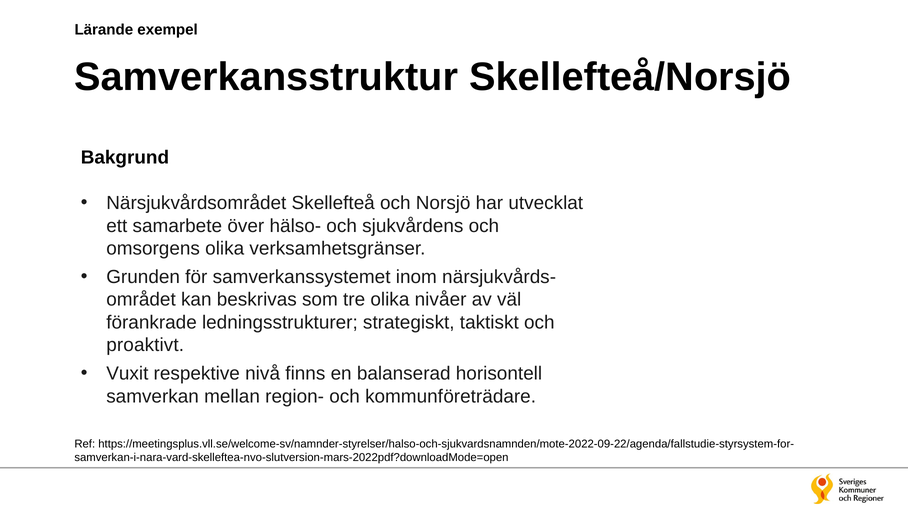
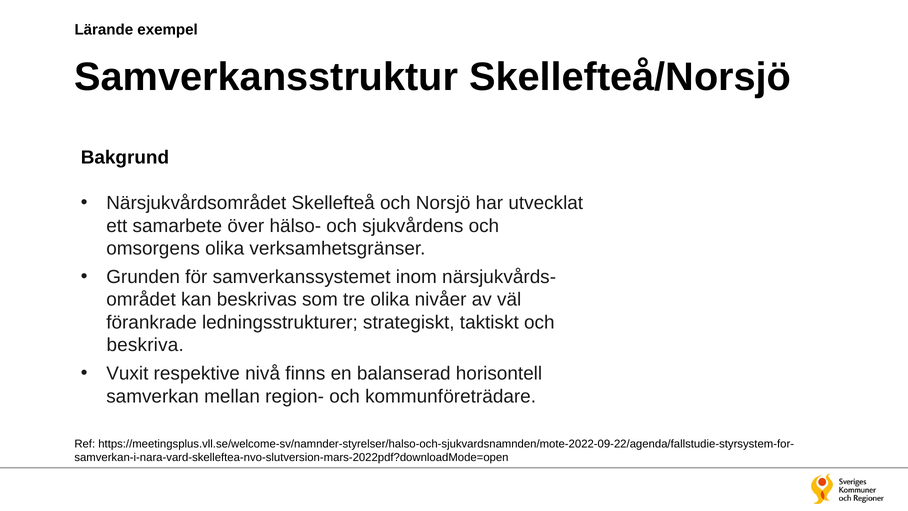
proaktivt: proaktivt -> beskriva
